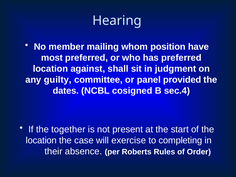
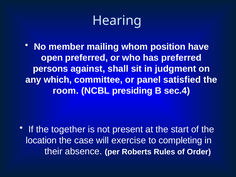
most: most -> open
location at (50, 69): location -> persons
guilty: guilty -> which
provided: provided -> satisfied
dates: dates -> room
cosigned: cosigned -> presiding
